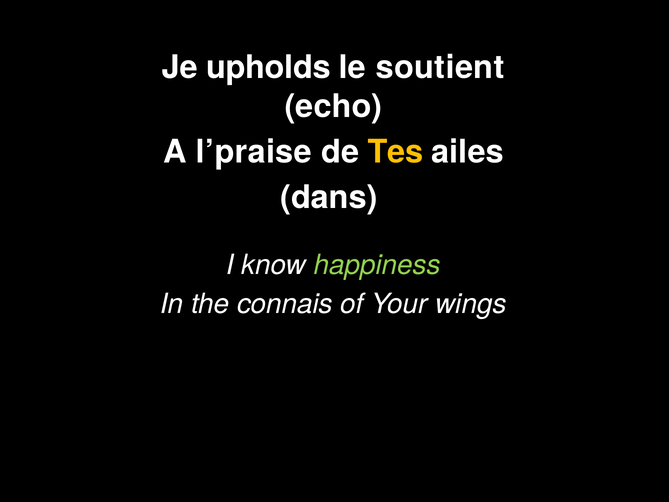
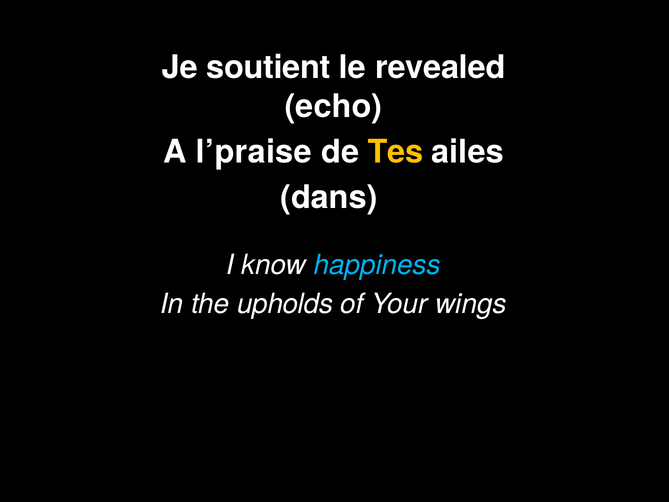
upholds: upholds -> soutient
soutient: soutient -> revealed
happiness colour: light green -> light blue
connais: connais -> upholds
